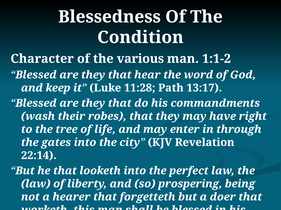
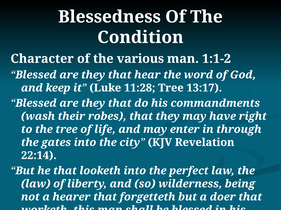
11:28 Path: Path -> Tree
prospering: prospering -> wilderness
